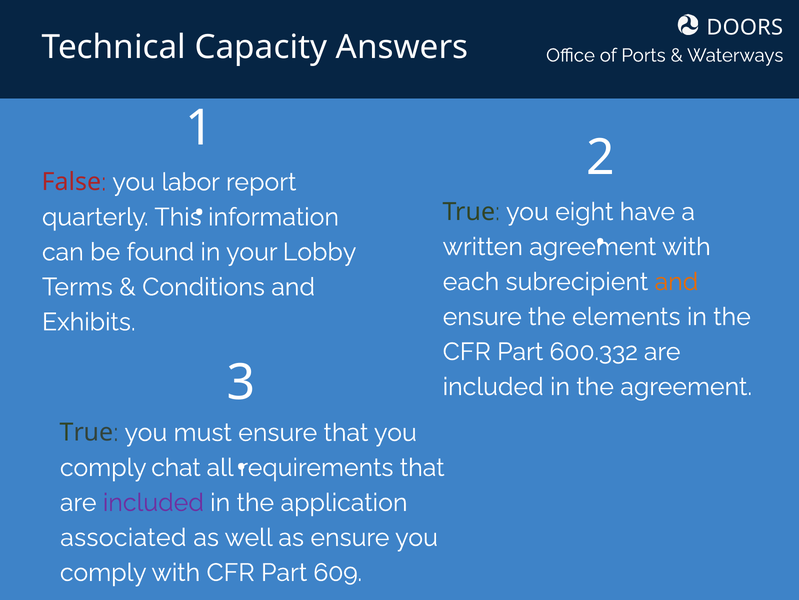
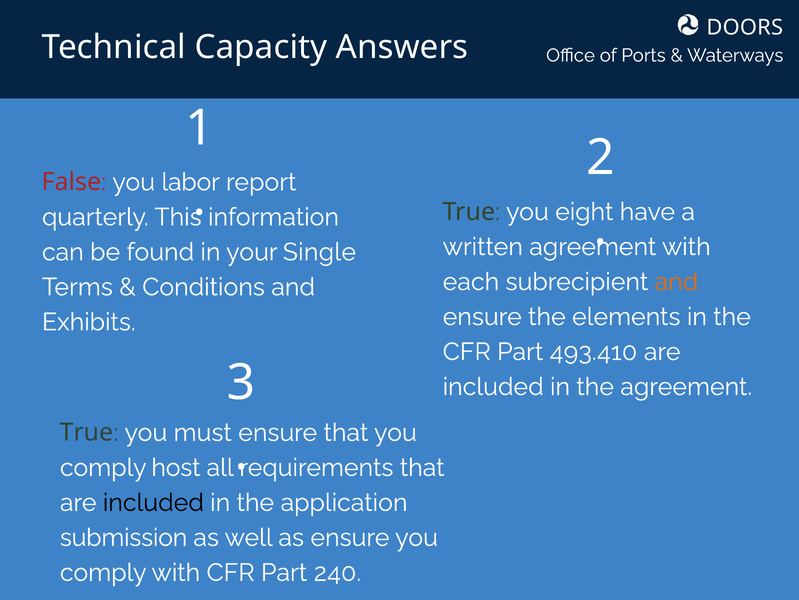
Lobby: Lobby -> Single
600.332: 600.332 -> 493.410
chat: chat -> host
included at (153, 502) colour: purple -> black
associated: associated -> submission
609: 609 -> 240
